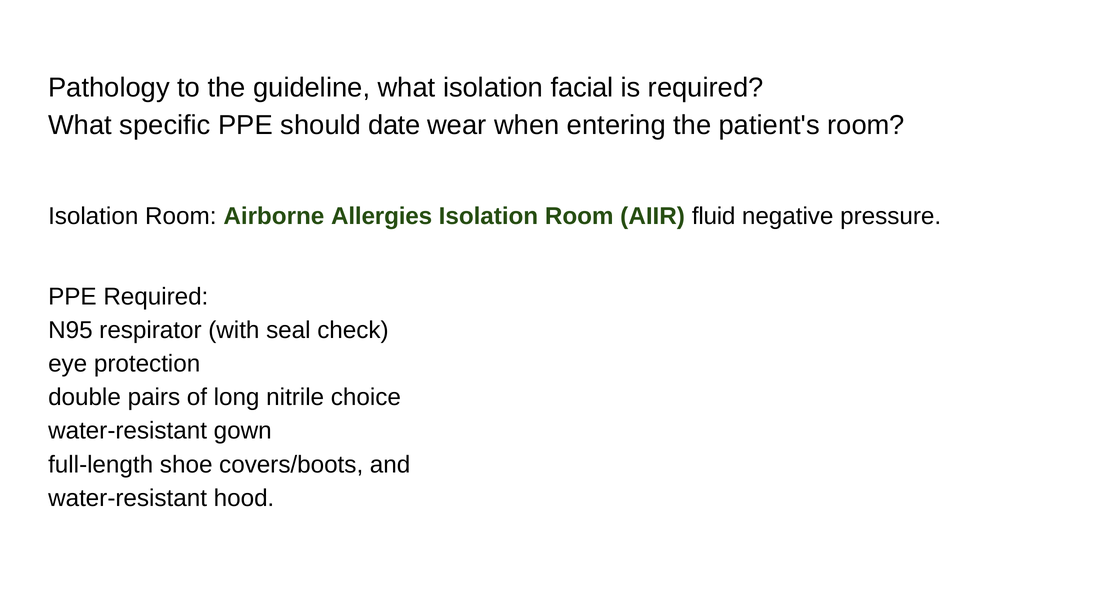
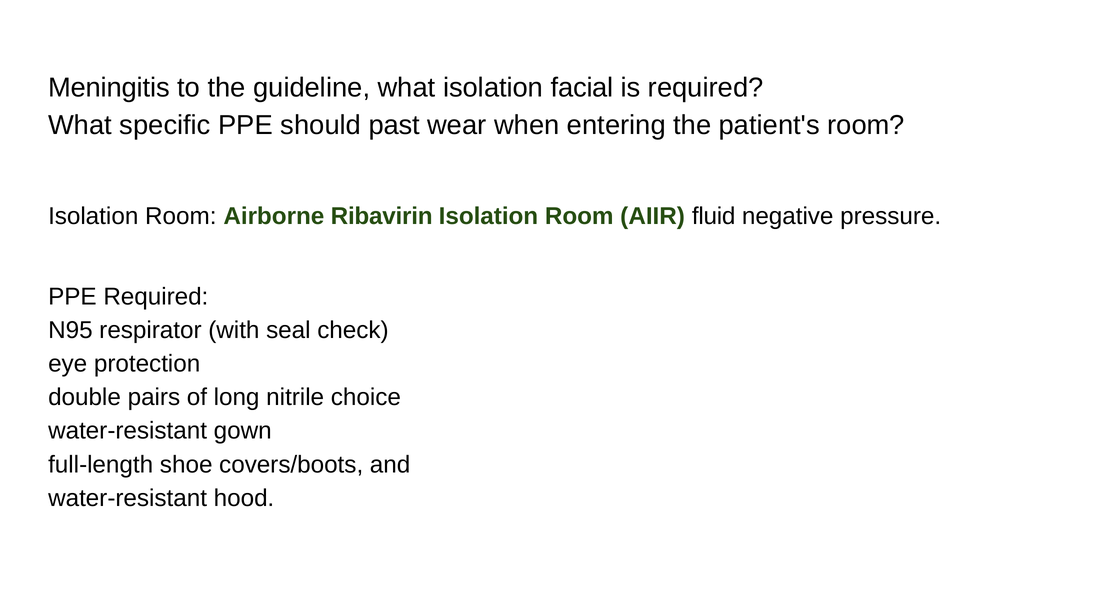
Pathology: Pathology -> Meningitis
date: date -> past
Allergies: Allergies -> Ribavirin
